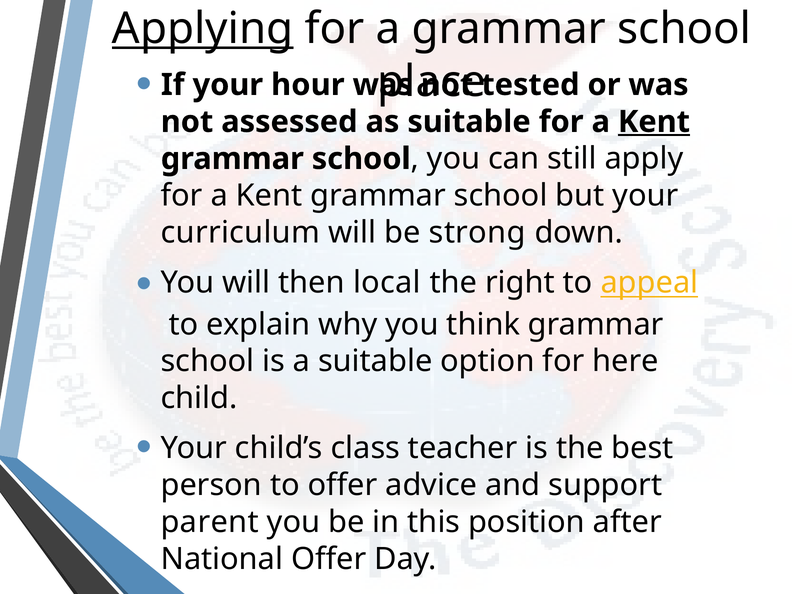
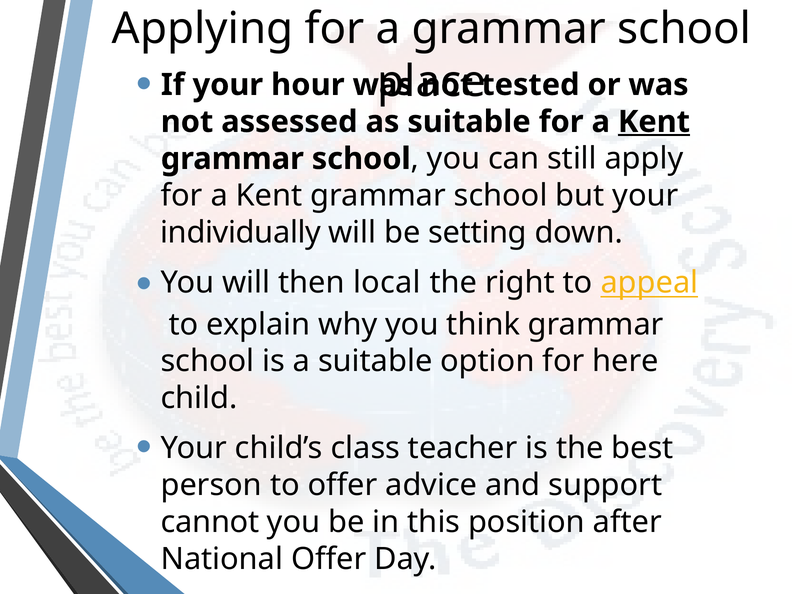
Applying underline: present -> none
curriculum: curriculum -> individually
strong: strong -> setting
parent: parent -> cannot
